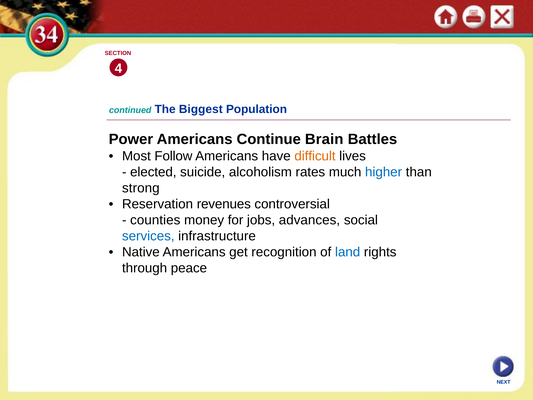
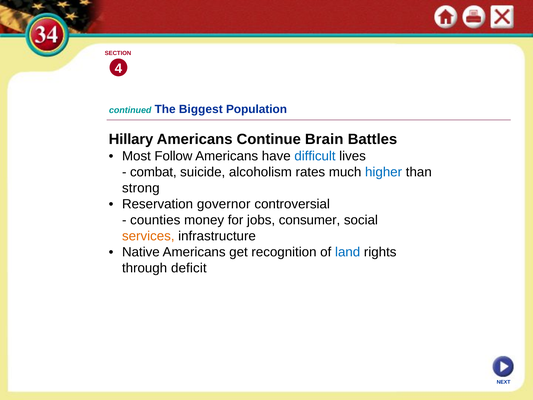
Power: Power -> Hillary
difficult colour: orange -> blue
elected: elected -> combat
revenues: revenues -> governor
advances: advances -> consumer
services colour: blue -> orange
peace: peace -> deficit
